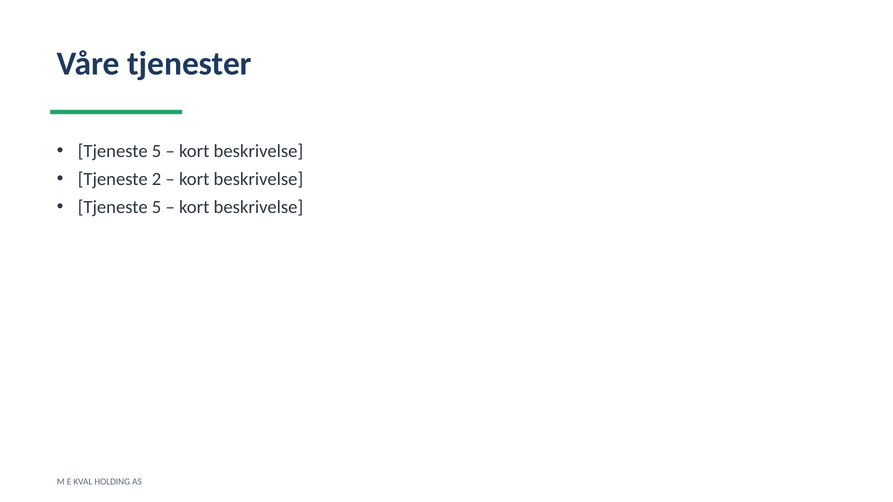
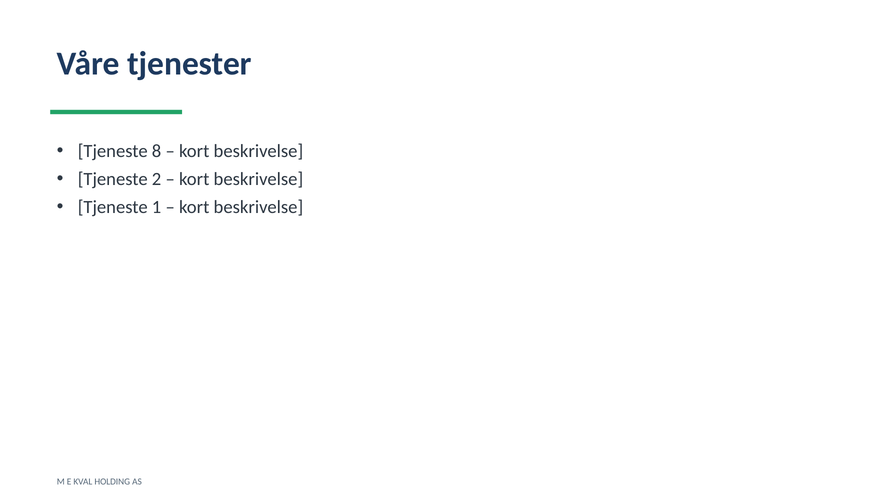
5 at (157, 151): 5 -> 8
5 at (157, 207): 5 -> 1
